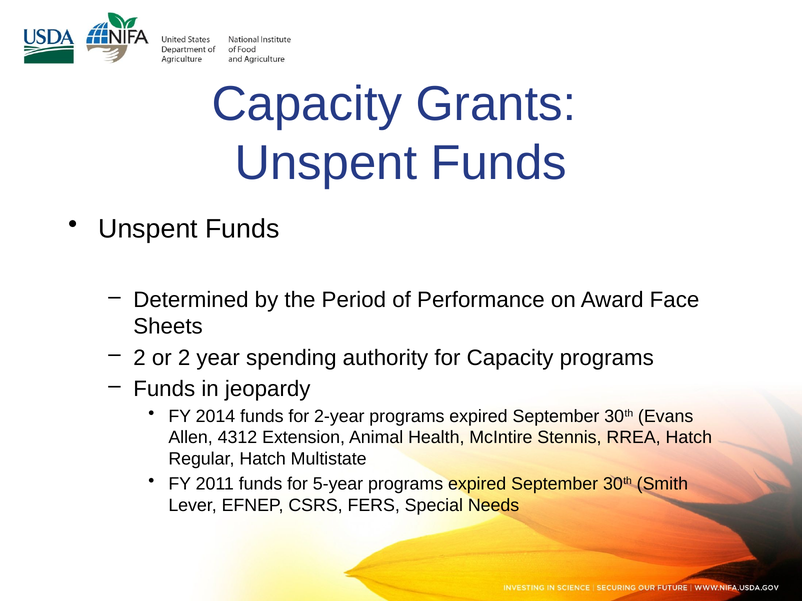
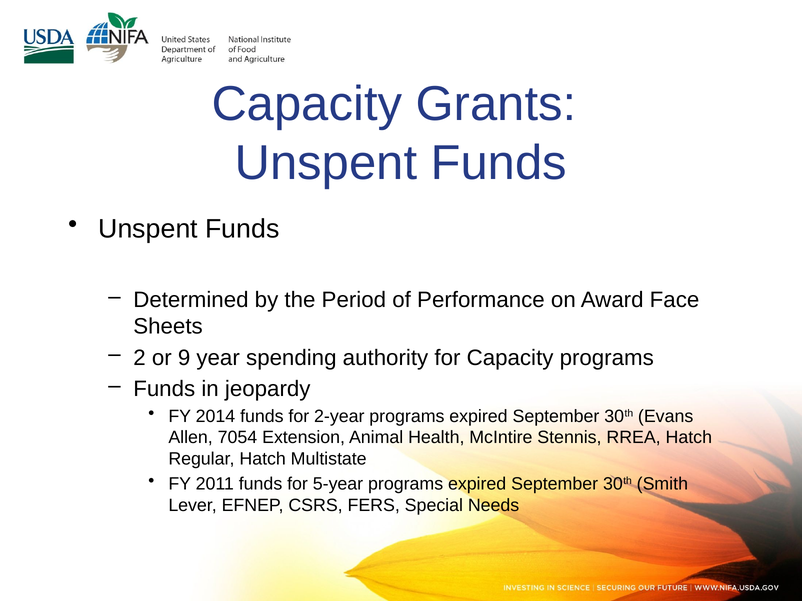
or 2: 2 -> 9
4312: 4312 -> 7054
